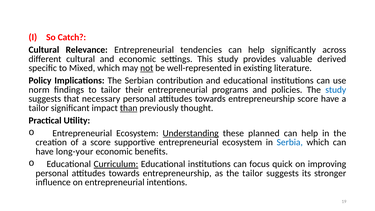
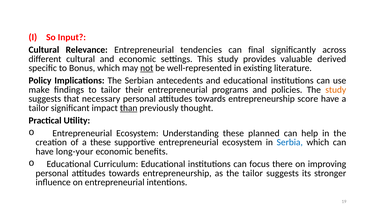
Catch: Catch -> Input
tendencies can help: help -> final
Mixed: Mixed -> Bonus
contribution: contribution -> antecedents
norm: norm -> make
study at (336, 90) colour: blue -> orange
Understanding underline: present -> none
a score: score -> these
Curriculum underline: present -> none
quick: quick -> there
